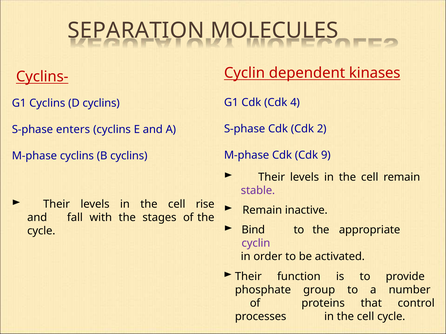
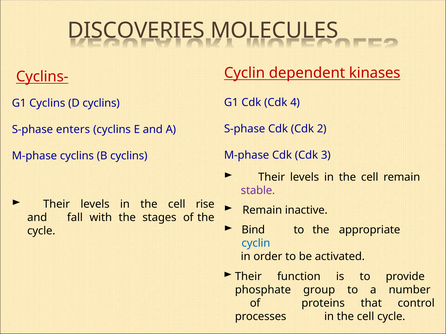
SEPARATION: SEPARATION -> DISCOVERIES
9: 9 -> 3
cyclin at (256, 244) colour: purple -> blue
